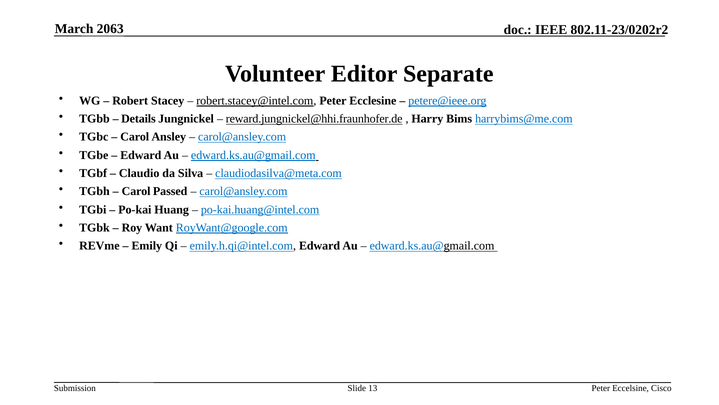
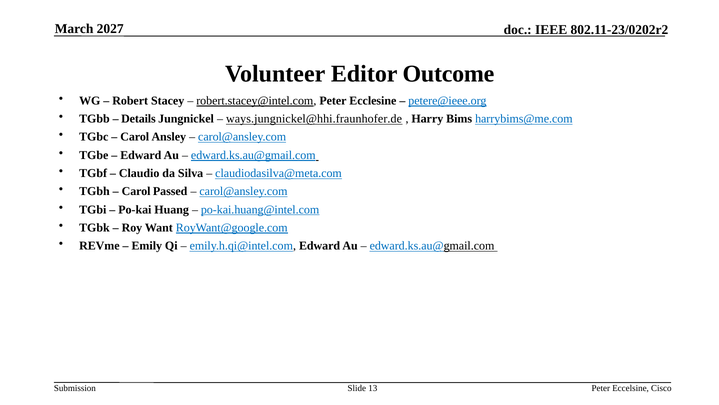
2063: 2063 -> 2027
Separate: Separate -> Outcome
reward.jungnickel@hhi.fraunhofer.de: reward.jungnickel@hhi.fraunhofer.de -> ways.jungnickel@hhi.fraunhofer.de
